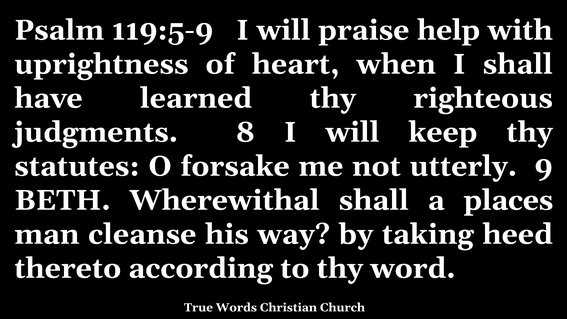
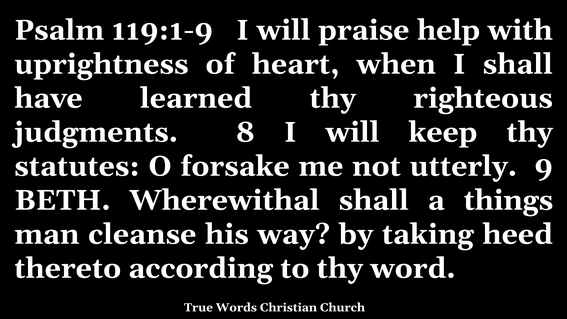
119:5-9: 119:5-9 -> 119:1-9
places: places -> things
